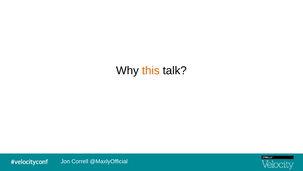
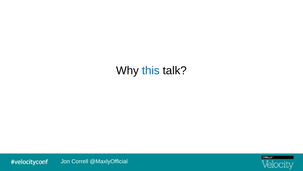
this colour: orange -> blue
